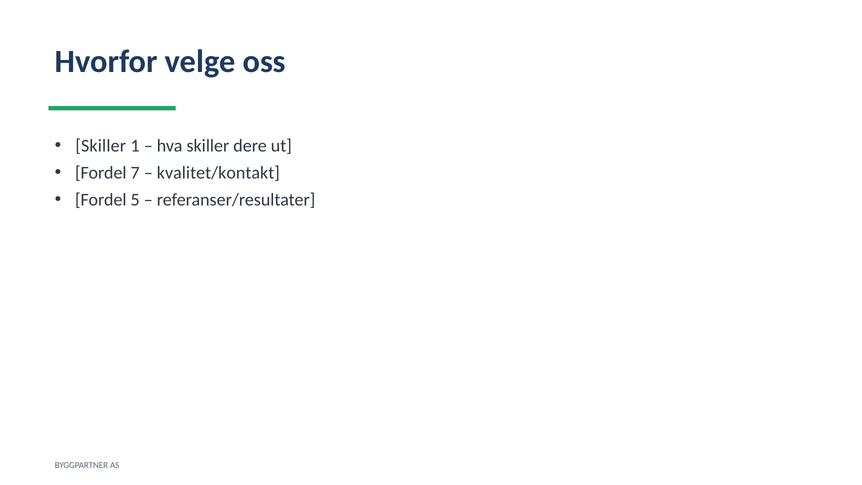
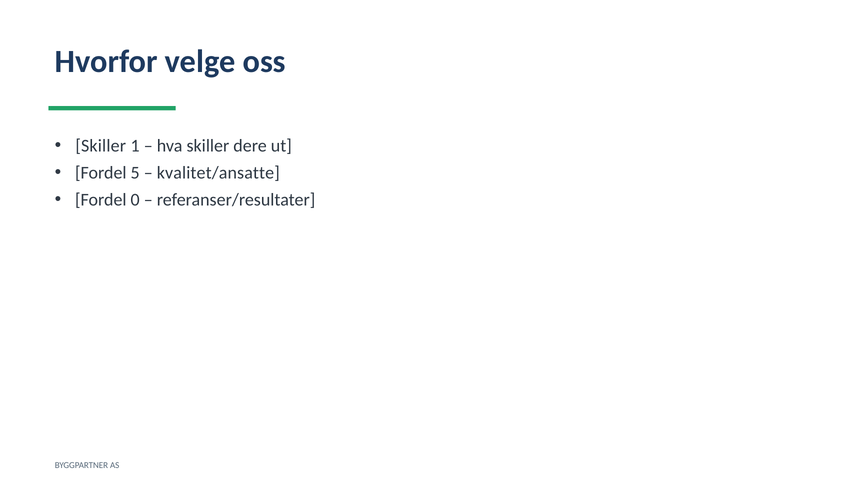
7: 7 -> 5
kvalitet/kontakt: kvalitet/kontakt -> kvalitet/ansatte
5: 5 -> 0
